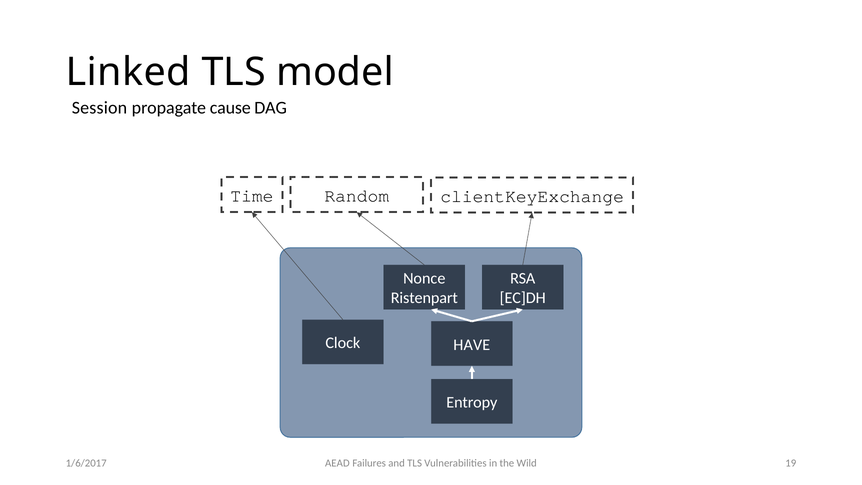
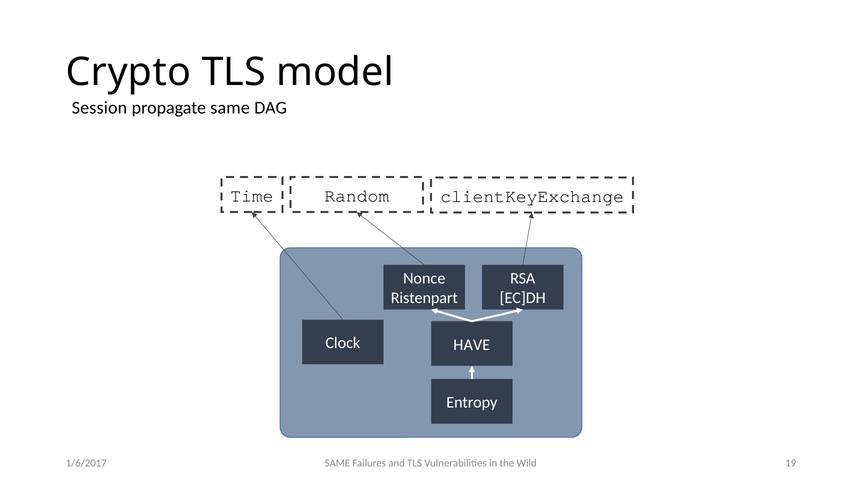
Linked: Linked -> Crypto
propagate cause: cause -> same
AEAD at (337, 463): AEAD -> SAME
